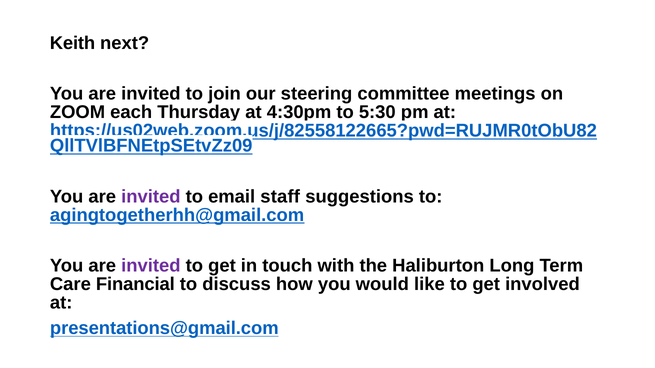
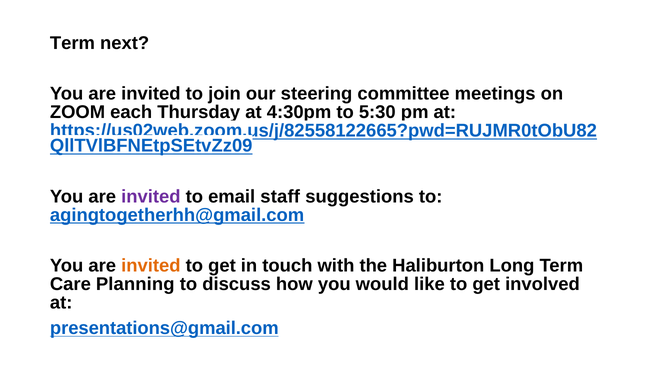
Keith at (73, 43): Keith -> Term
invited at (151, 266) colour: purple -> orange
Financial: Financial -> Planning
